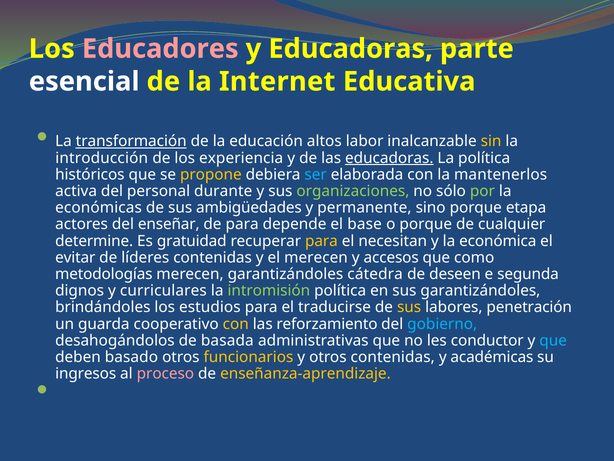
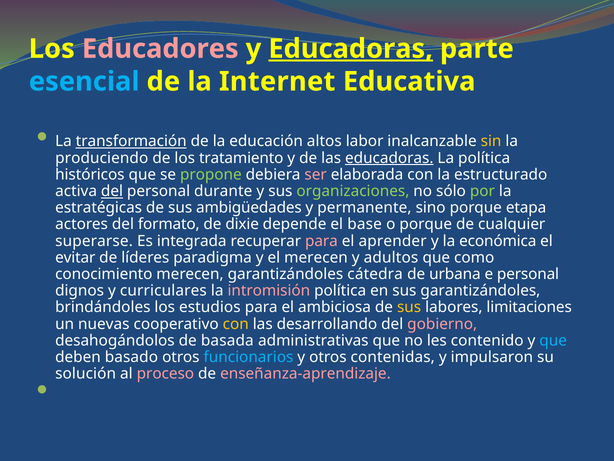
Educadoras at (351, 49) underline: none -> present
esencial colour: white -> light blue
introducción: introducción -> produciendo
experiencia: experiencia -> tratamiento
propone colour: yellow -> light green
ser colour: light blue -> pink
mantenerlos: mantenerlos -> estructurado
del at (112, 191) underline: none -> present
económicas: económicas -> estratégicas
enseñar: enseñar -> formato
de para: para -> dixie
determine: determine -> superarse
gratuidad: gratuidad -> integrada
para at (321, 241) colour: yellow -> pink
necesitan: necesitan -> aprender
líderes contenidas: contenidas -> paradigma
accesos: accesos -> adultos
metodologías: metodologías -> conocimiento
deseen: deseen -> urbana
e segunda: segunda -> personal
intromisión colour: light green -> pink
traducirse: traducirse -> ambiciosa
penetración: penetración -> limitaciones
guarda: guarda -> nuevas
reforzamiento: reforzamiento -> desarrollando
gobierno colour: light blue -> pink
conductor: conductor -> contenido
funcionarios colour: yellow -> light blue
académicas: académicas -> impulsaron
ingresos: ingresos -> solución
enseñanza-aprendizaje colour: yellow -> pink
